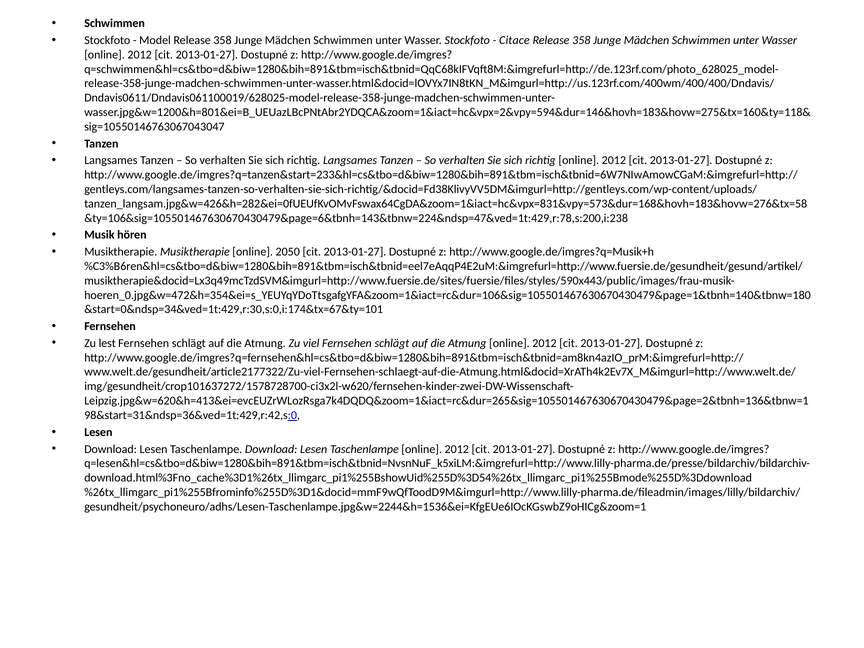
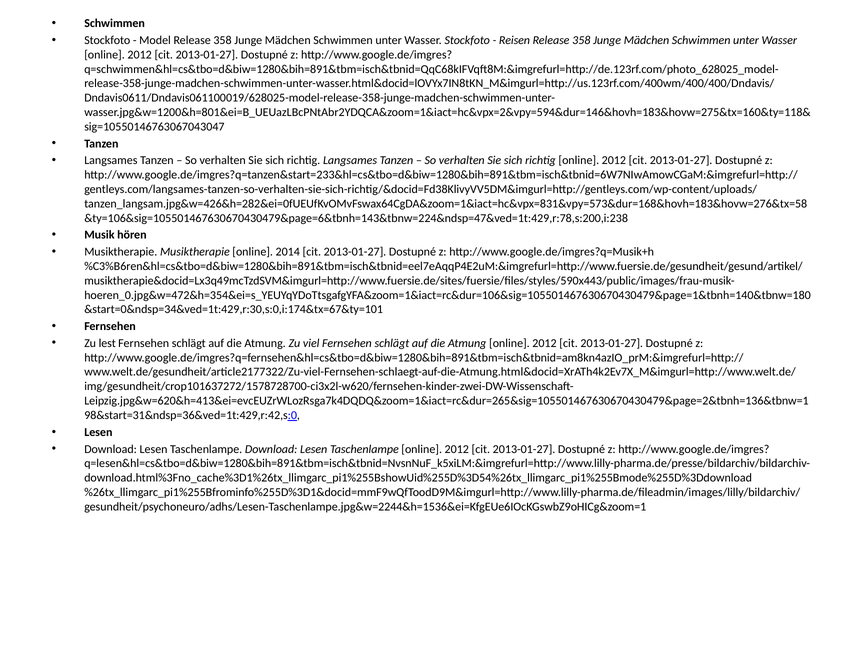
Citace: Citace -> Reisen
2050: 2050 -> 2014
